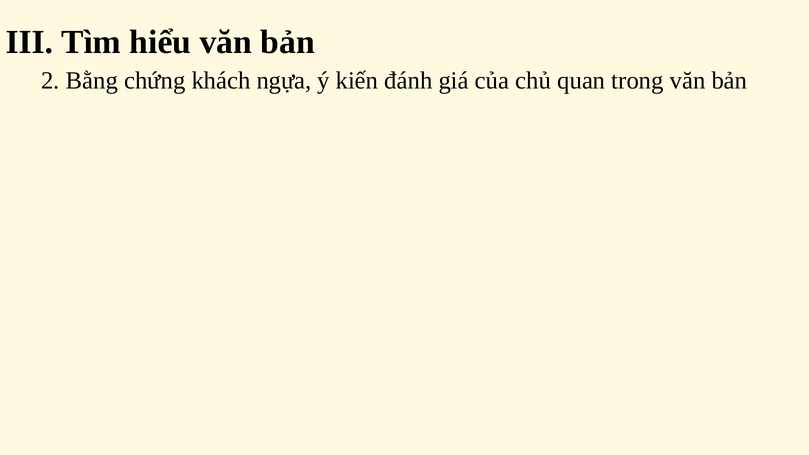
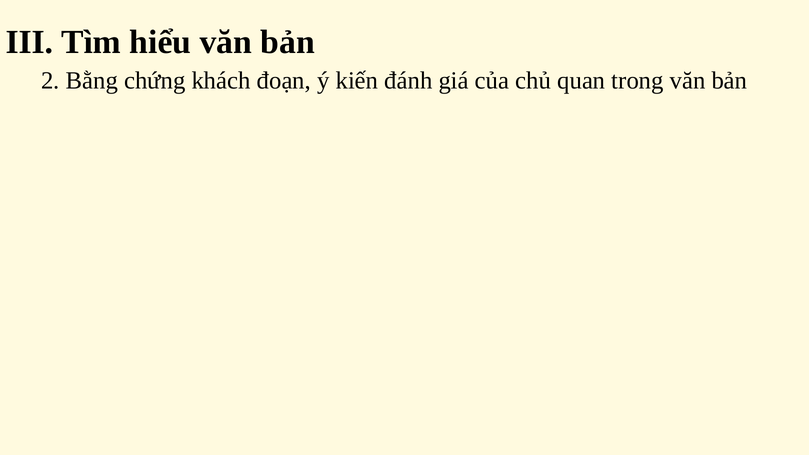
ngựa: ngựa -> đoạn
